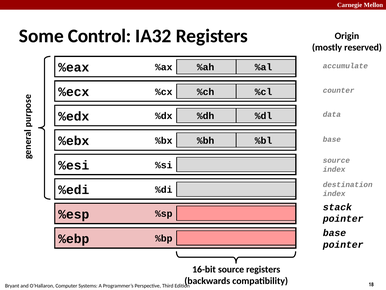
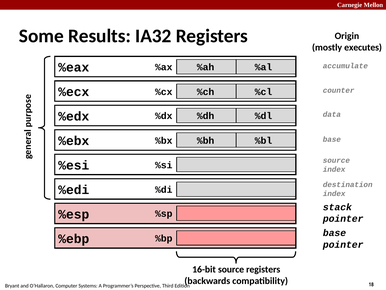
Control: Control -> Results
reserved: reserved -> executes
